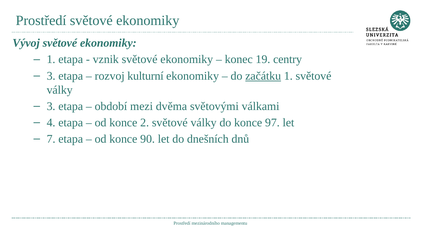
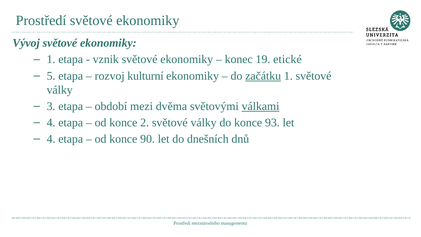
centry: centry -> etické
3 at (51, 76): 3 -> 5
válkami underline: none -> present
97: 97 -> 93
7 at (51, 139): 7 -> 4
